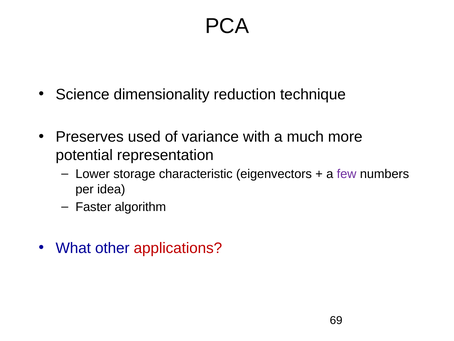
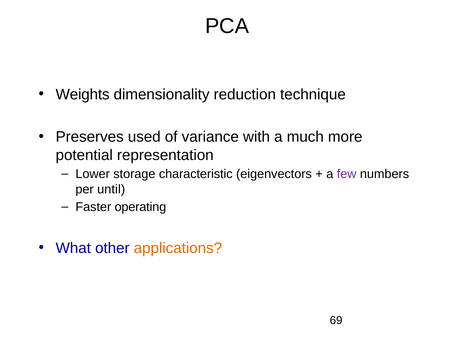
Science: Science -> Weights
idea: idea -> until
algorithm: algorithm -> operating
applications colour: red -> orange
